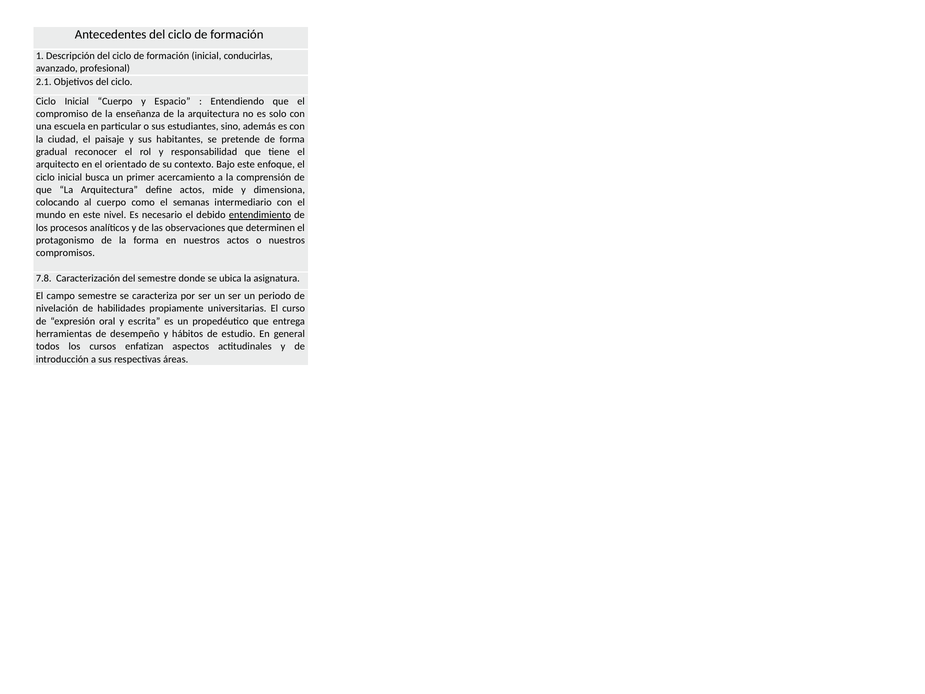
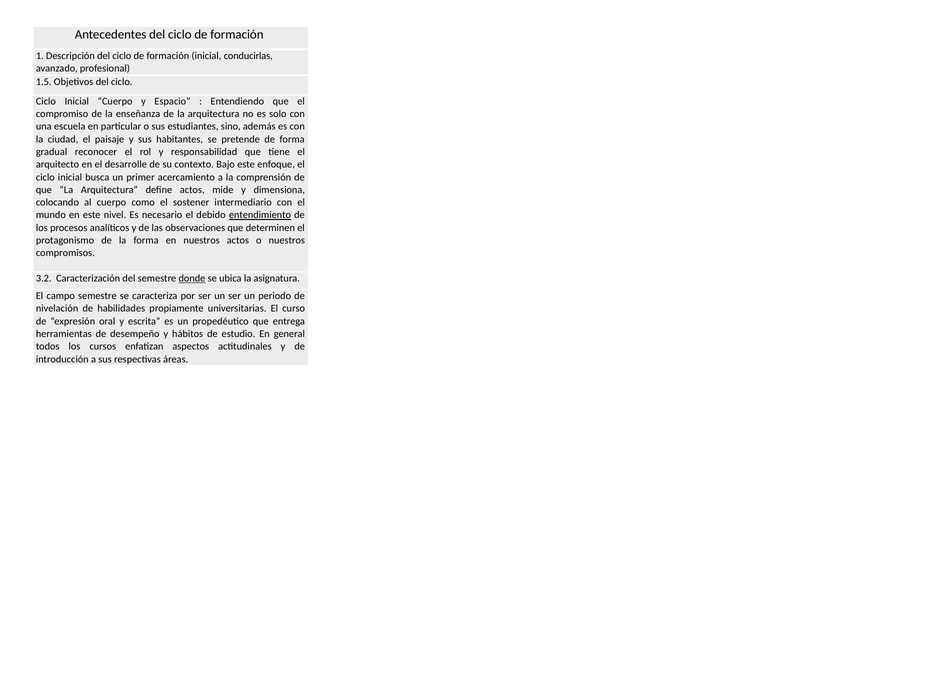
2.1: 2.1 -> 1.5
orientado: orientado -> desarrolle
semanas: semanas -> sostener
7.8: 7.8 -> 3.2
donde underline: none -> present
